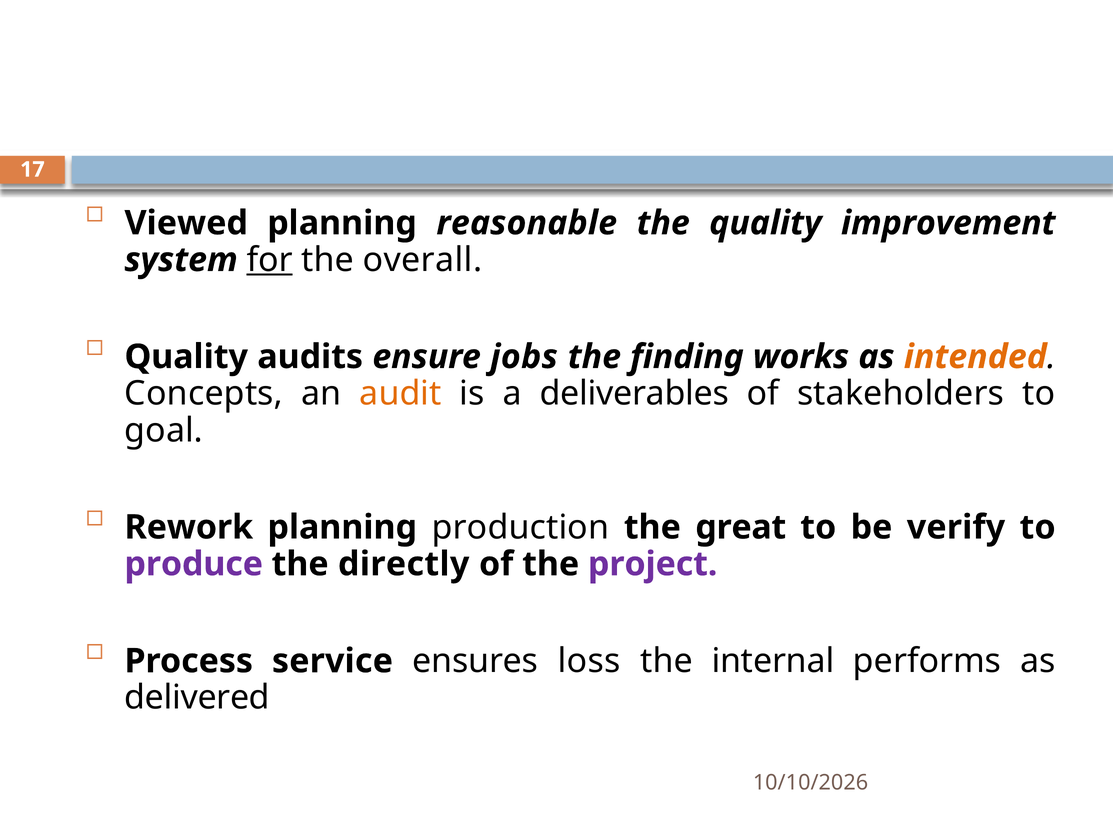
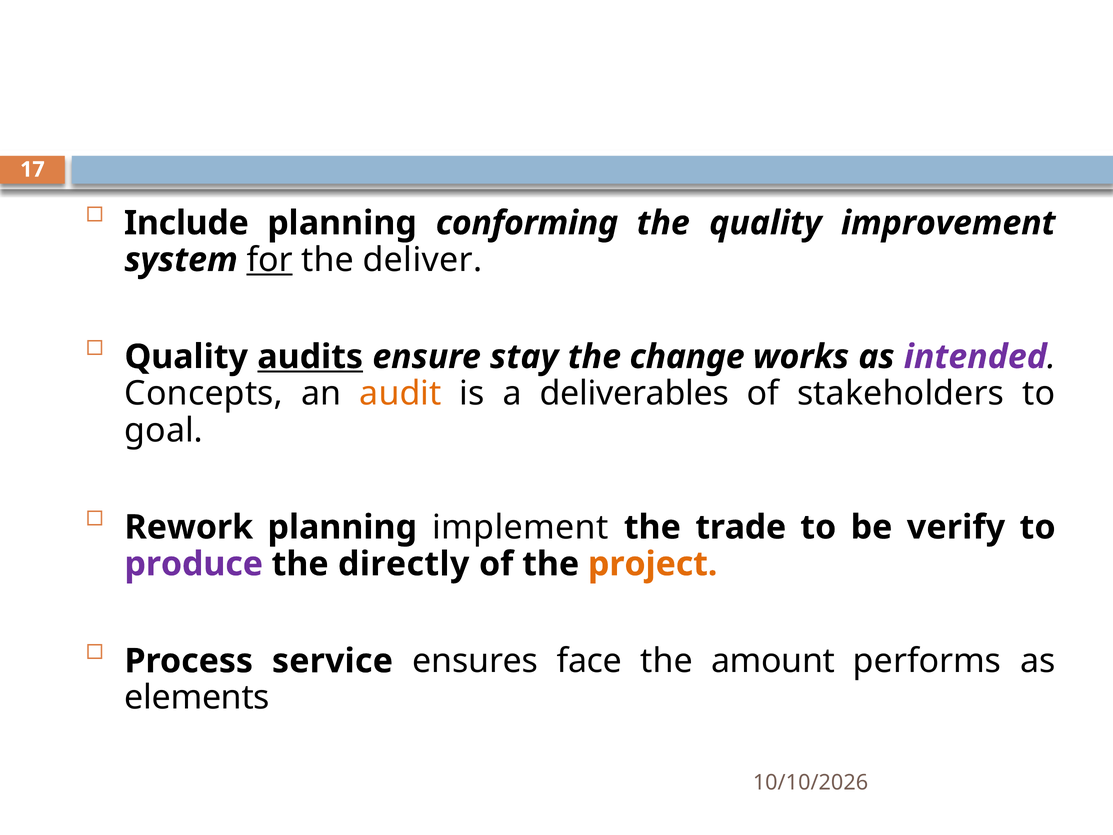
Viewed: Viewed -> Include
reasonable: reasonable -> conforming
overall: overall -> deliver
audits underline: none -> present
jobs: jobs -> stay
finding: finding -> change
intended colour: orange -> purple
production: production -> implement
great: great -> trade
project colour: purple -> orange
loss: loss -> face
internal: internal -> amount
delivered: delivered -> elements
